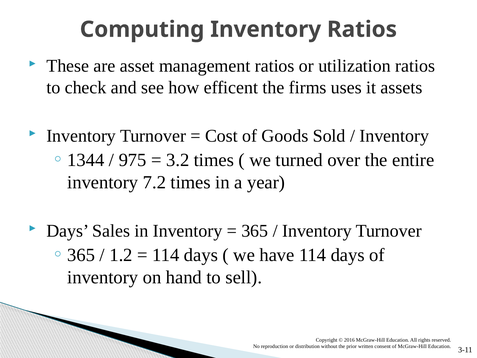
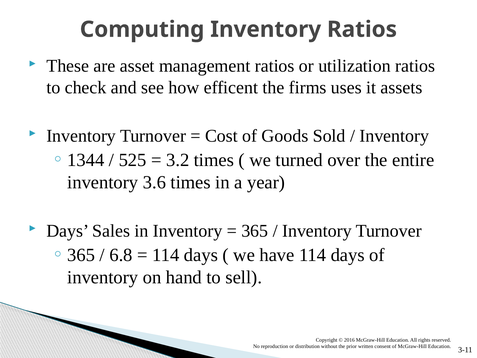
975: 975 -> 525
7.2: 7.2 -> 3.6
1.2: 1.2 -> 6.8
